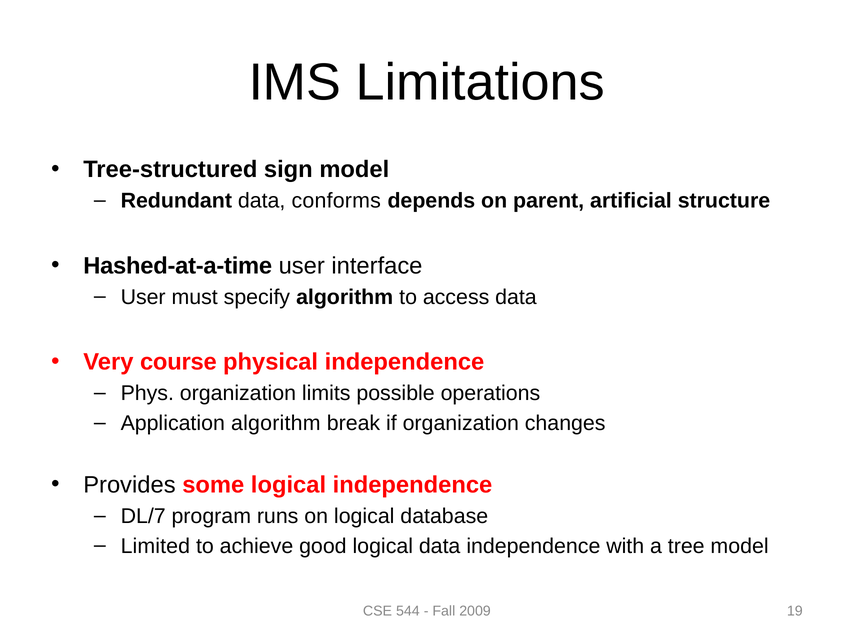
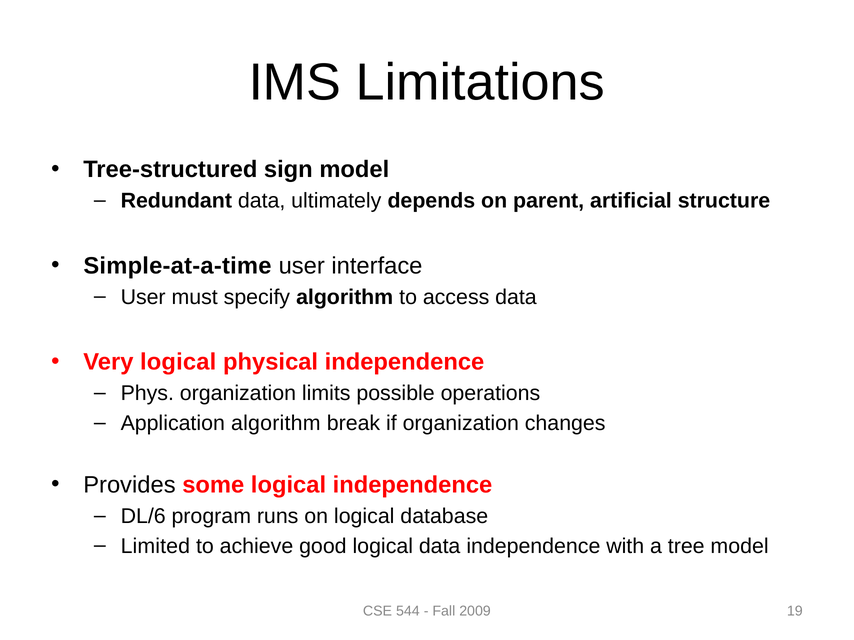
conforms: conforms -> ultimately
Hashed-at-a-time: Hashed-at-a-time -> Simple-at-a-time
Very course: course -> logical
DL/7: DL/7 -> DL/6
